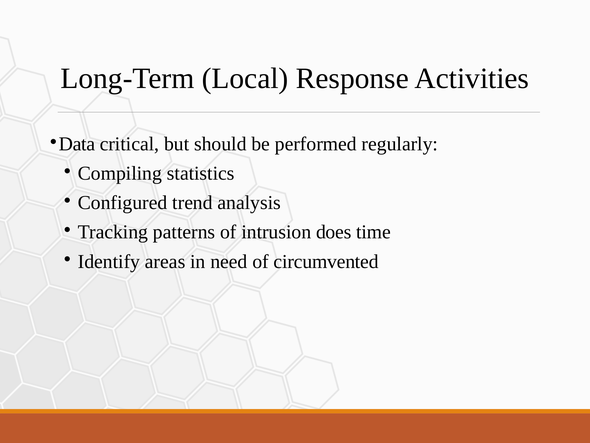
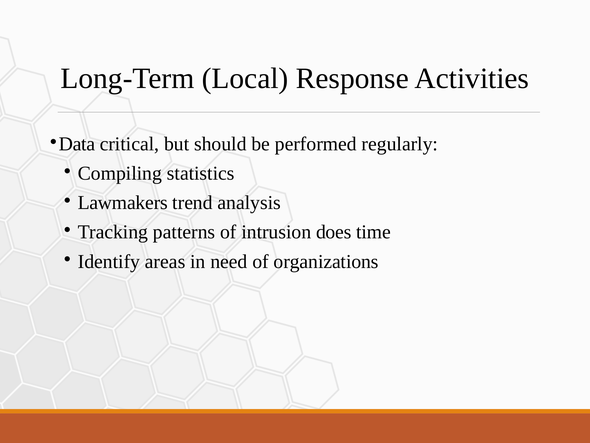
Configured: Configured -> Lawmakers
circumvented: circumvented -> organizations
